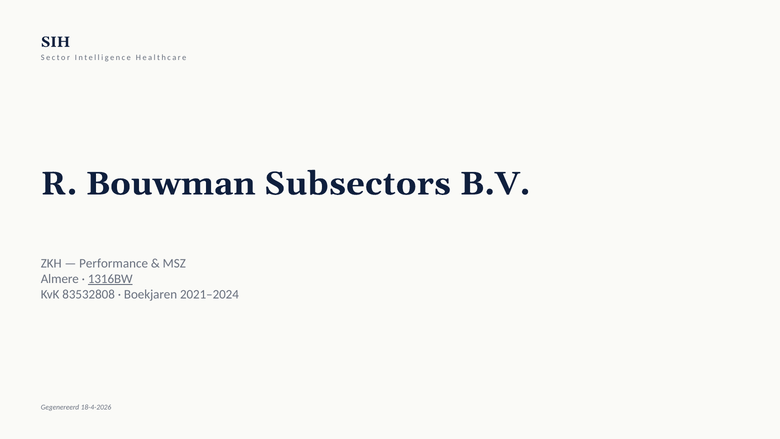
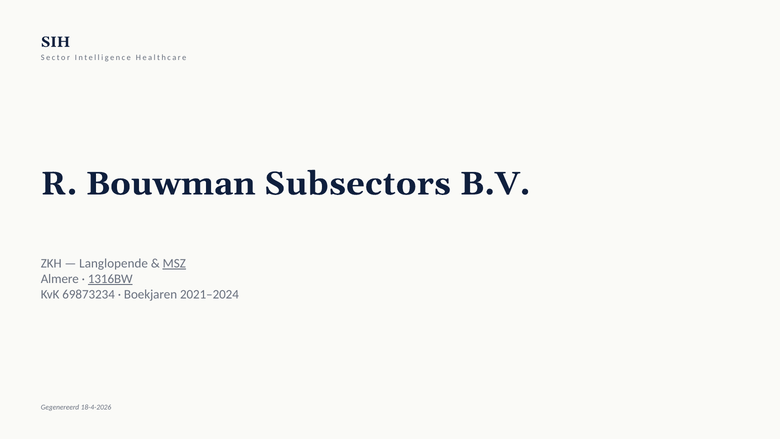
Performance: Performance -> Langlopende
MSZ underline: none -> present
83532808: 83532808 -> 69873234
